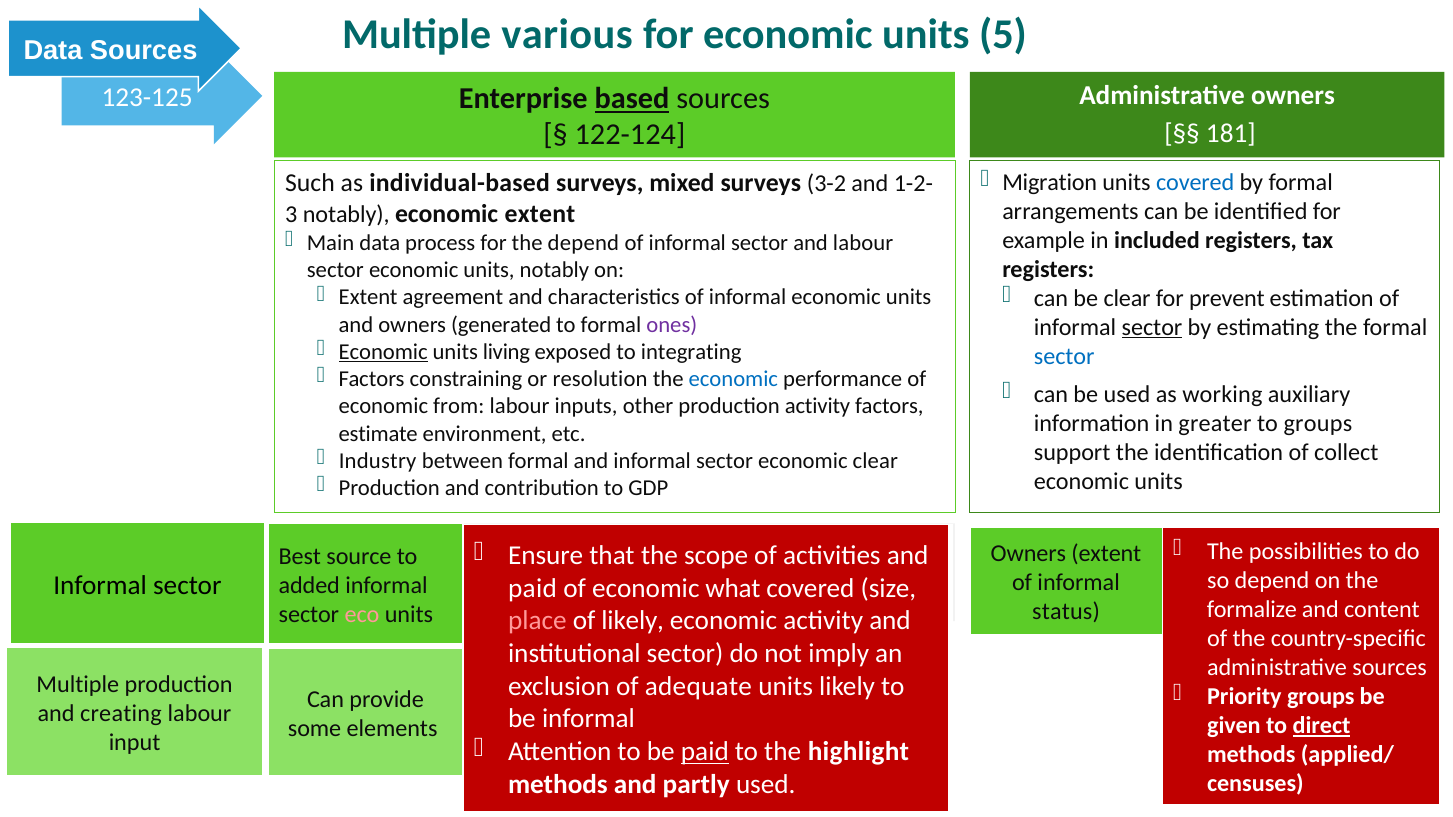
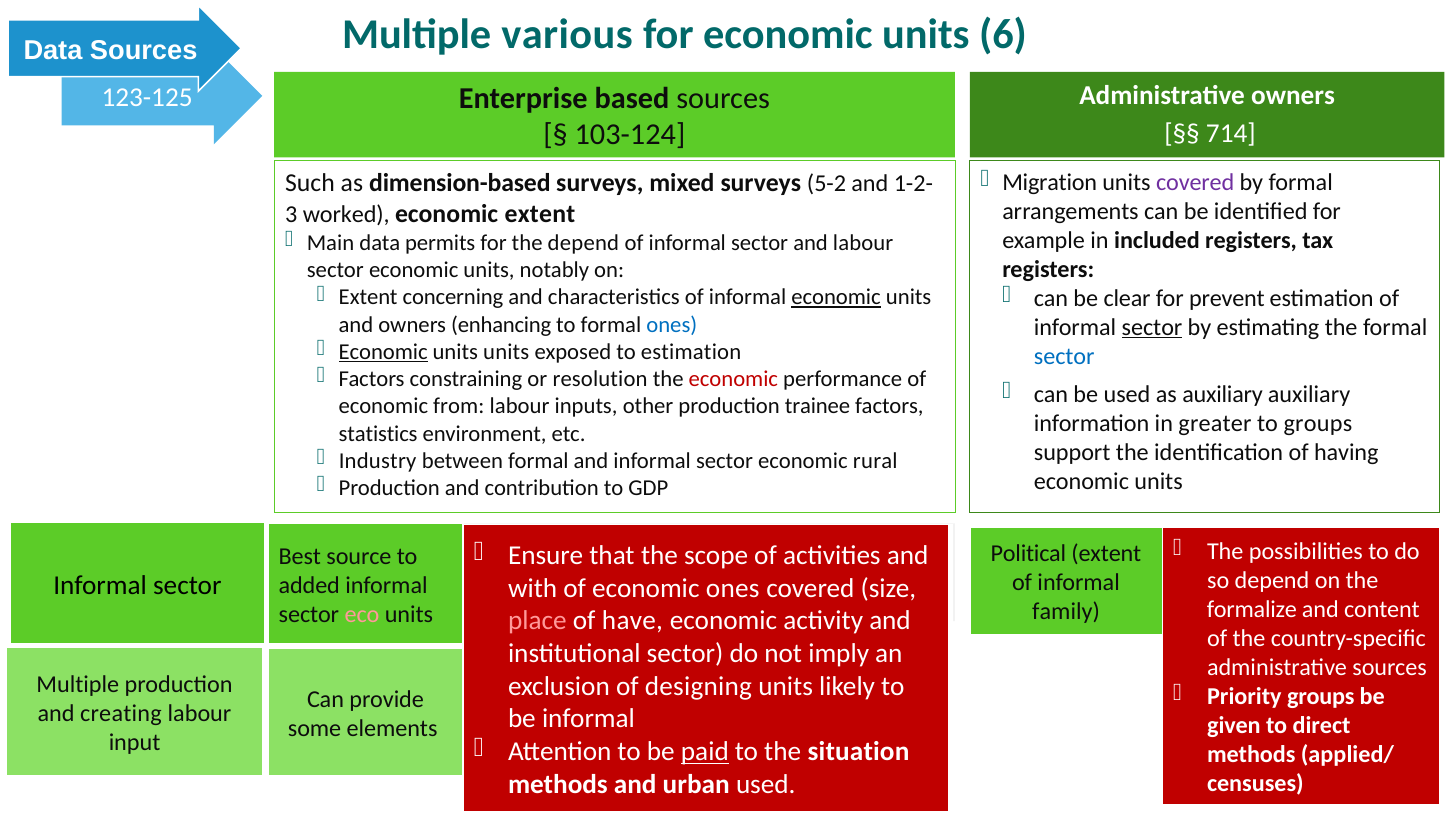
5: 5 -> 6
based underline: present -> none
122-124: 122-124 -> 103-124
181: 181 -> 714
covered at (1195, 182) colour: blue -> purple
individual-based: individual-based -> dimension-based
3-2: 3-2 -> 5-2
notably at (346, 215): notably -> worked
process: process -> permits
agreement: agreement -> concerning
economic at (836, 297) underline: none -> present
generated: generated -> enhancing
ones at (672, 325) colour: purple -> blue
units living: living -> units
to integrating: integrating -> estimation
economic at (733, 379) colour: blue -> red
as working: working -> auxiliary
production activity: activity -> trainee
estimate: estimate -> statistics
collect: collect -> having
economic clear: clear -> rural
Owners at (1028, 554): Owners -> Political
paid at (532, 588): paid -> with
what at (733, 588): what -> ones
status: status -> family
of likely: likely -> have
adequate: adequate -> designing
direct underline: present -> none
highlight: highlight -> situation
partly: partly -> urban
